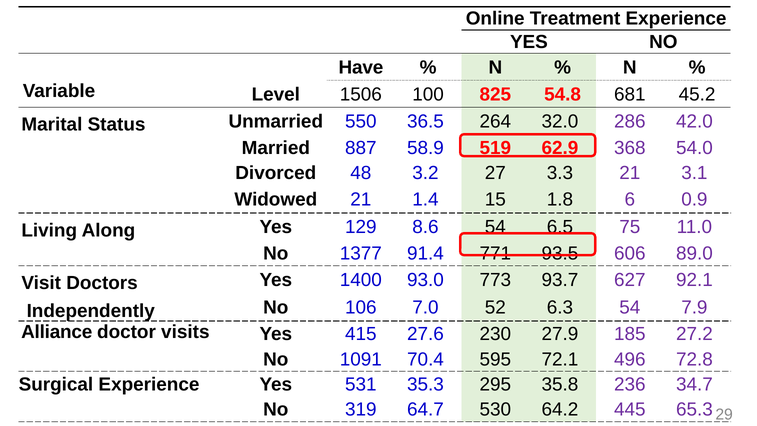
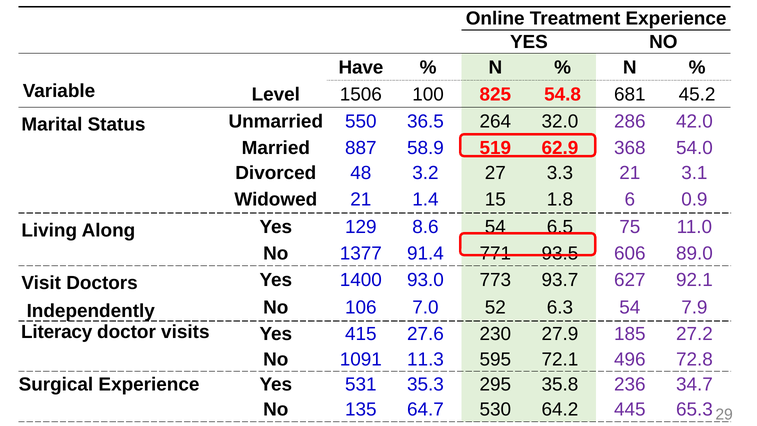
Alliance: Alliance -> Literacy
70.4: 70.4 -> 11.3
319: 319 -> 135
